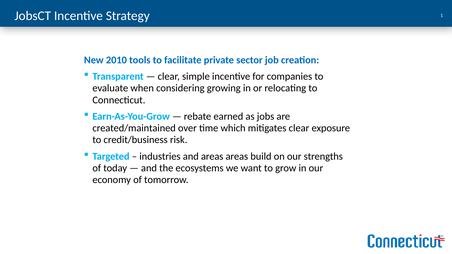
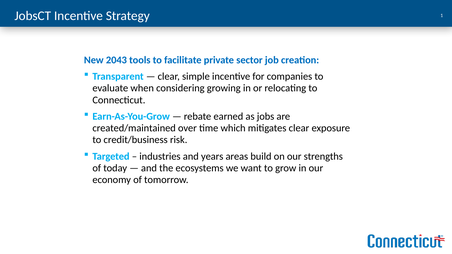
2010: 2010 -> 2043
and areas: areas -> years
